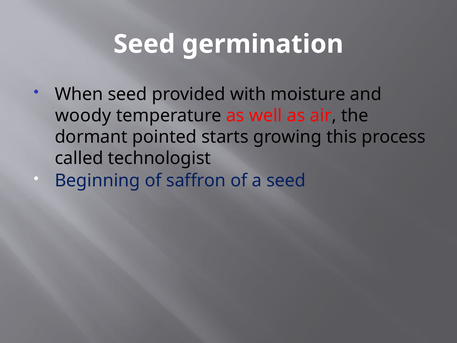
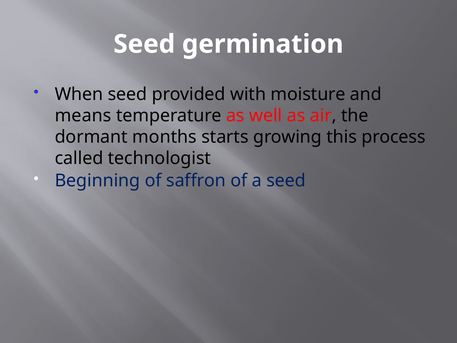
woody: woody -> means
pointed: pointed -> months
